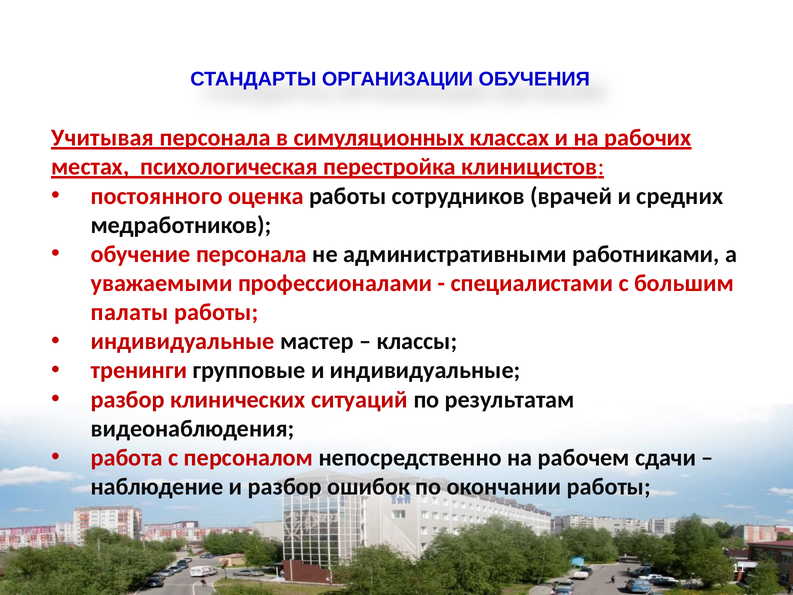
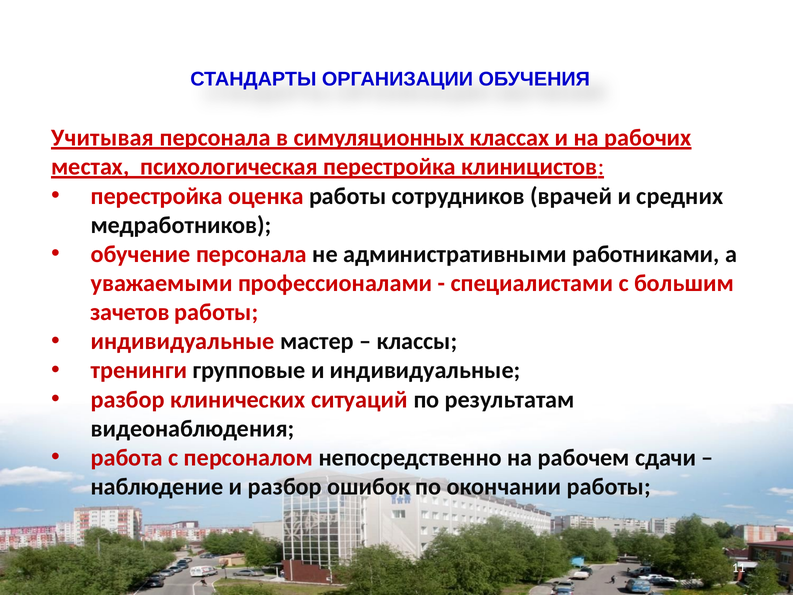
постоянного at (157, 196): постоянного -> перестройка
палаты: палаты -> зачетов
